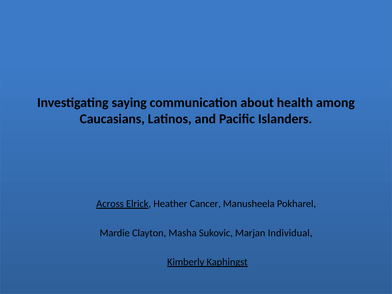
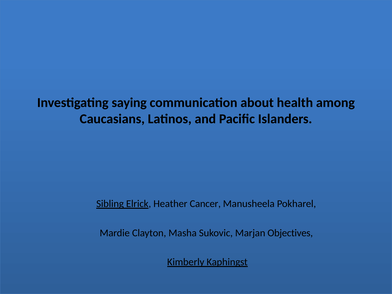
Across: Across -> Sibling
Individual: Individual -> Objectives
